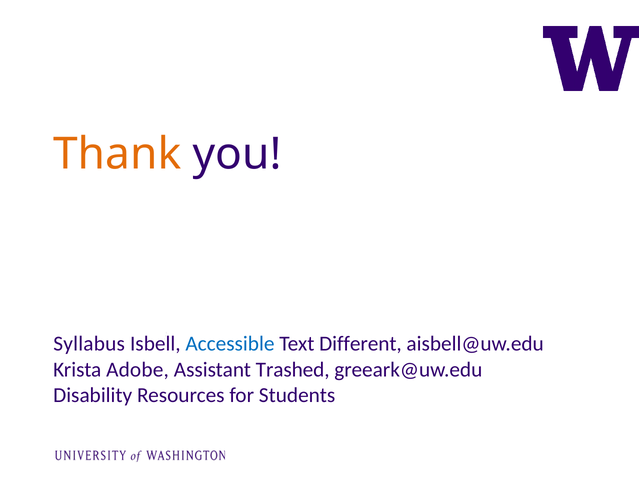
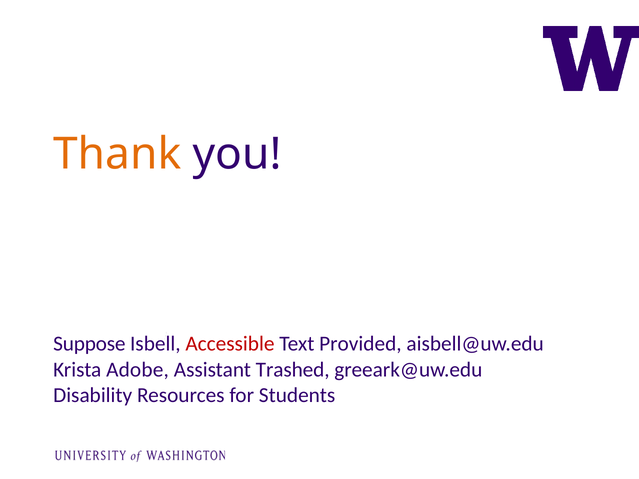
Syllabus: Syllabus -> Suppose
Accessible colour: blue -> red
Different: Different -> Provided
